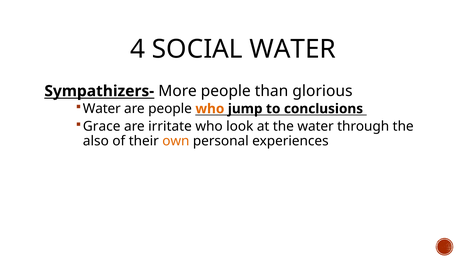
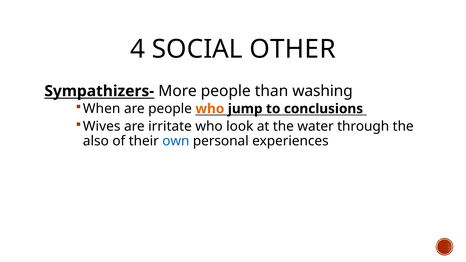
SOCIAL WATER: WATER -> OTHER
glorious: glorious -> washing
Water at (102, 109): Water -> When
Grace: Grace -> Wives
own colour: orange -> blue
